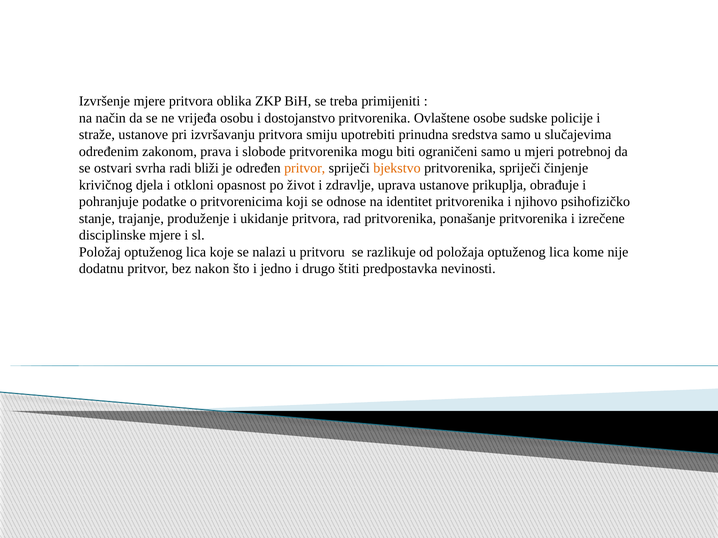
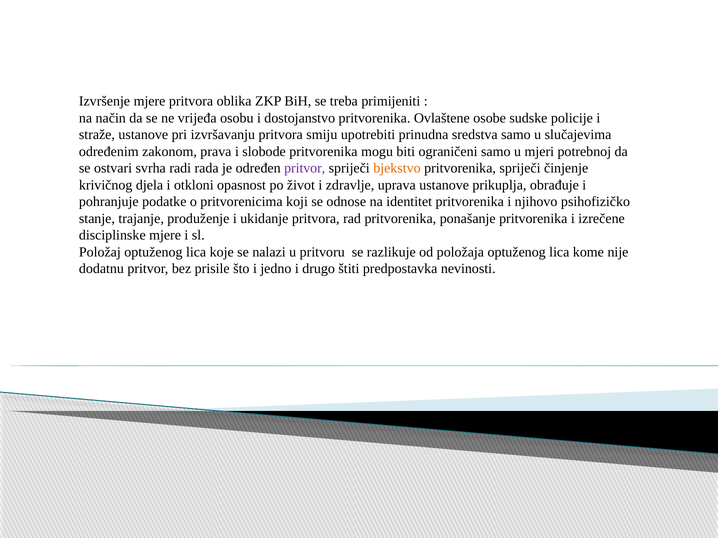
bliži: bliži -> rada
pritvor at (305, 169) colour: orange -> purple
nakon: nakon -> prisile
